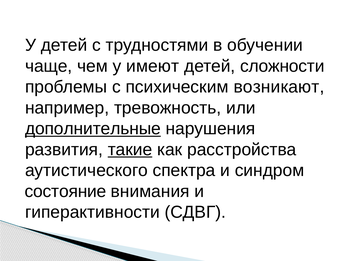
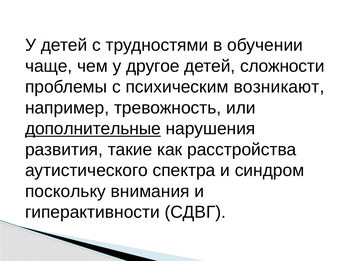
имеют: имеют -> другое
такие underline: present -> none
состояние: состояние -> поскольку
